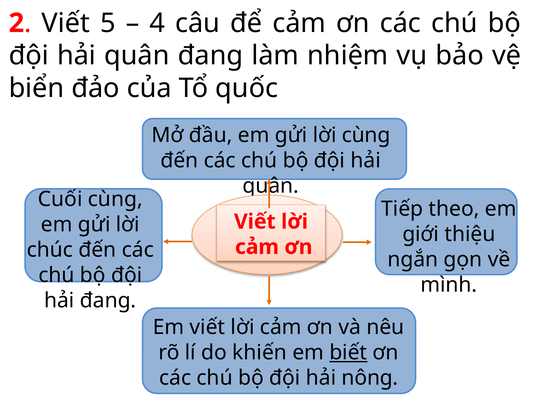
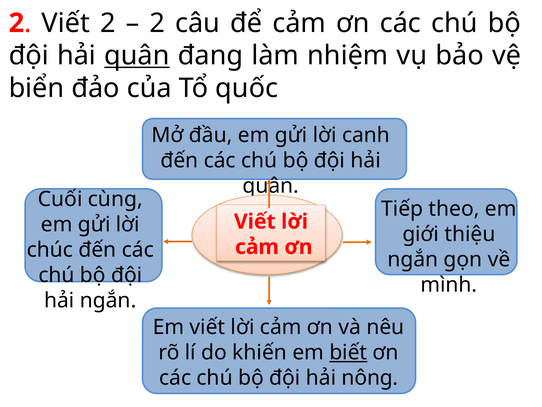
Viết 5: 5 -> 2
4 at (157, 23): 4 -> 2
quân at (137, 56) underline: none -> present
lời cùng: cùng -> canh
hải đang: đang -> ngắn
